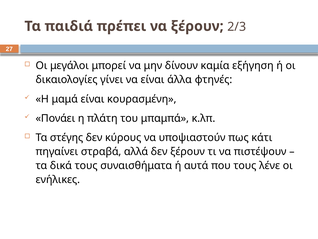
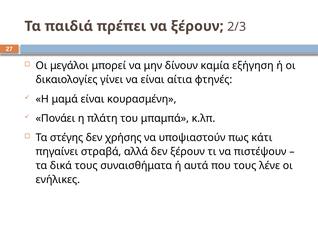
άλλα: άλλα -> αίτια
κύρους: κύρους -> χρήσης
